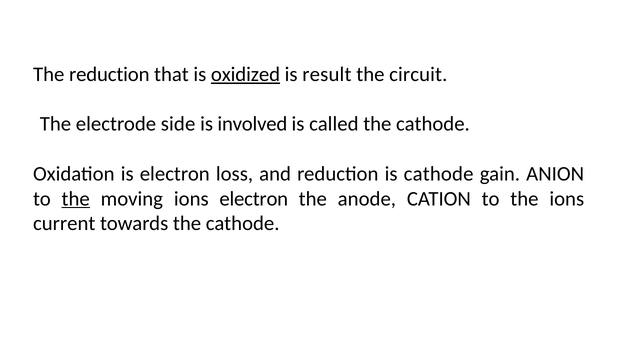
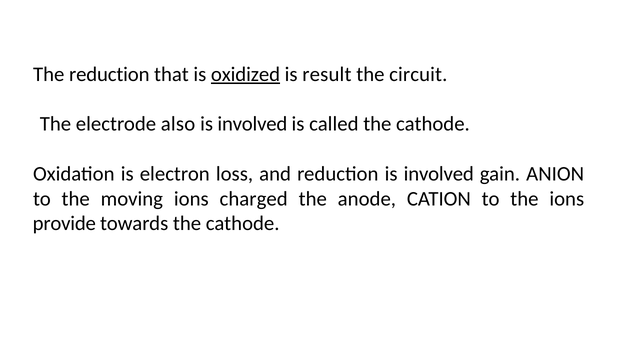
side: side -> also
reduction is cathode: cathode -> involved
the at (76, 199) underline: present -> none
ions electron: electron -> charged
current: current -> provide
